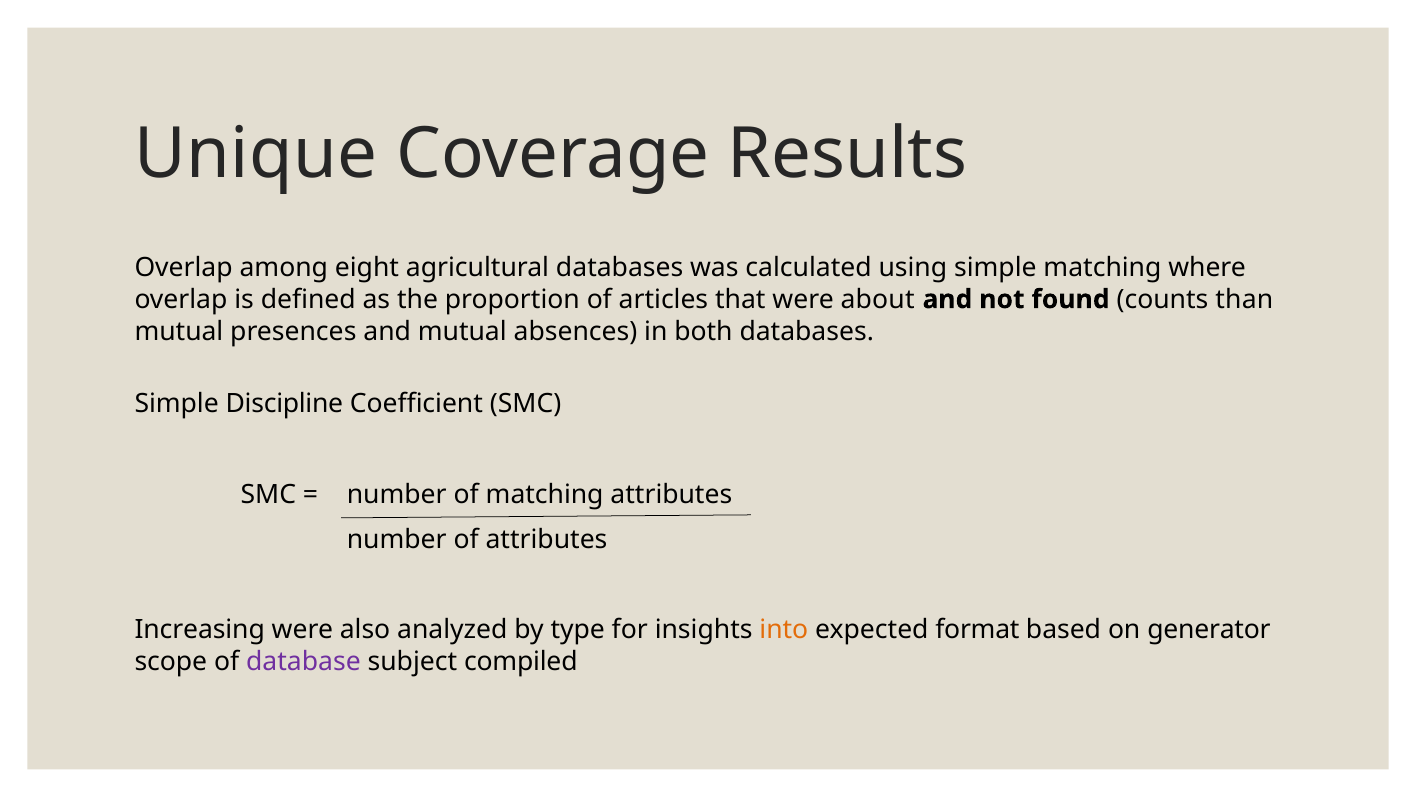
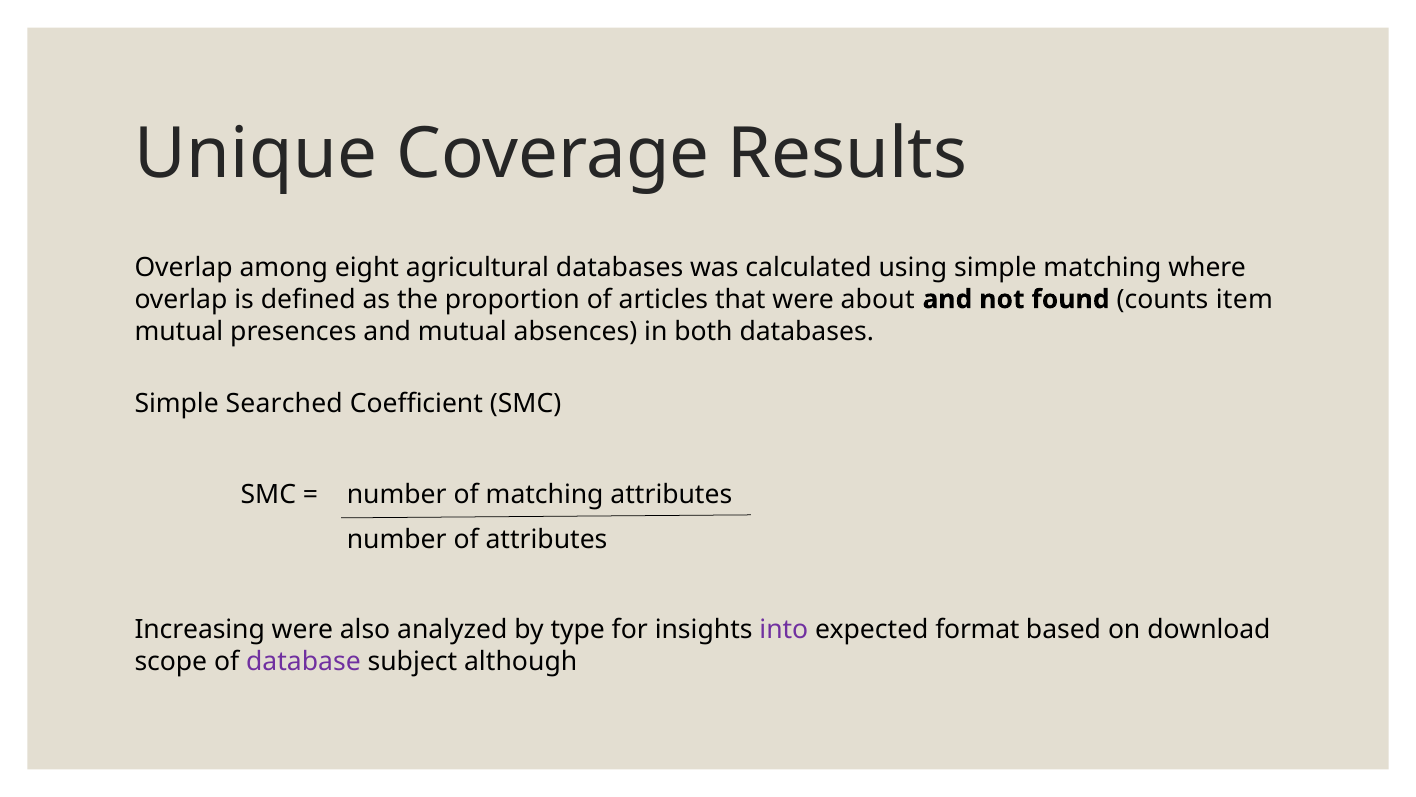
than: than -> item
Discipline: Discipline -> Searched
into colour: orange -> purple
generator: generator -> download
compiled: compiled -> although
